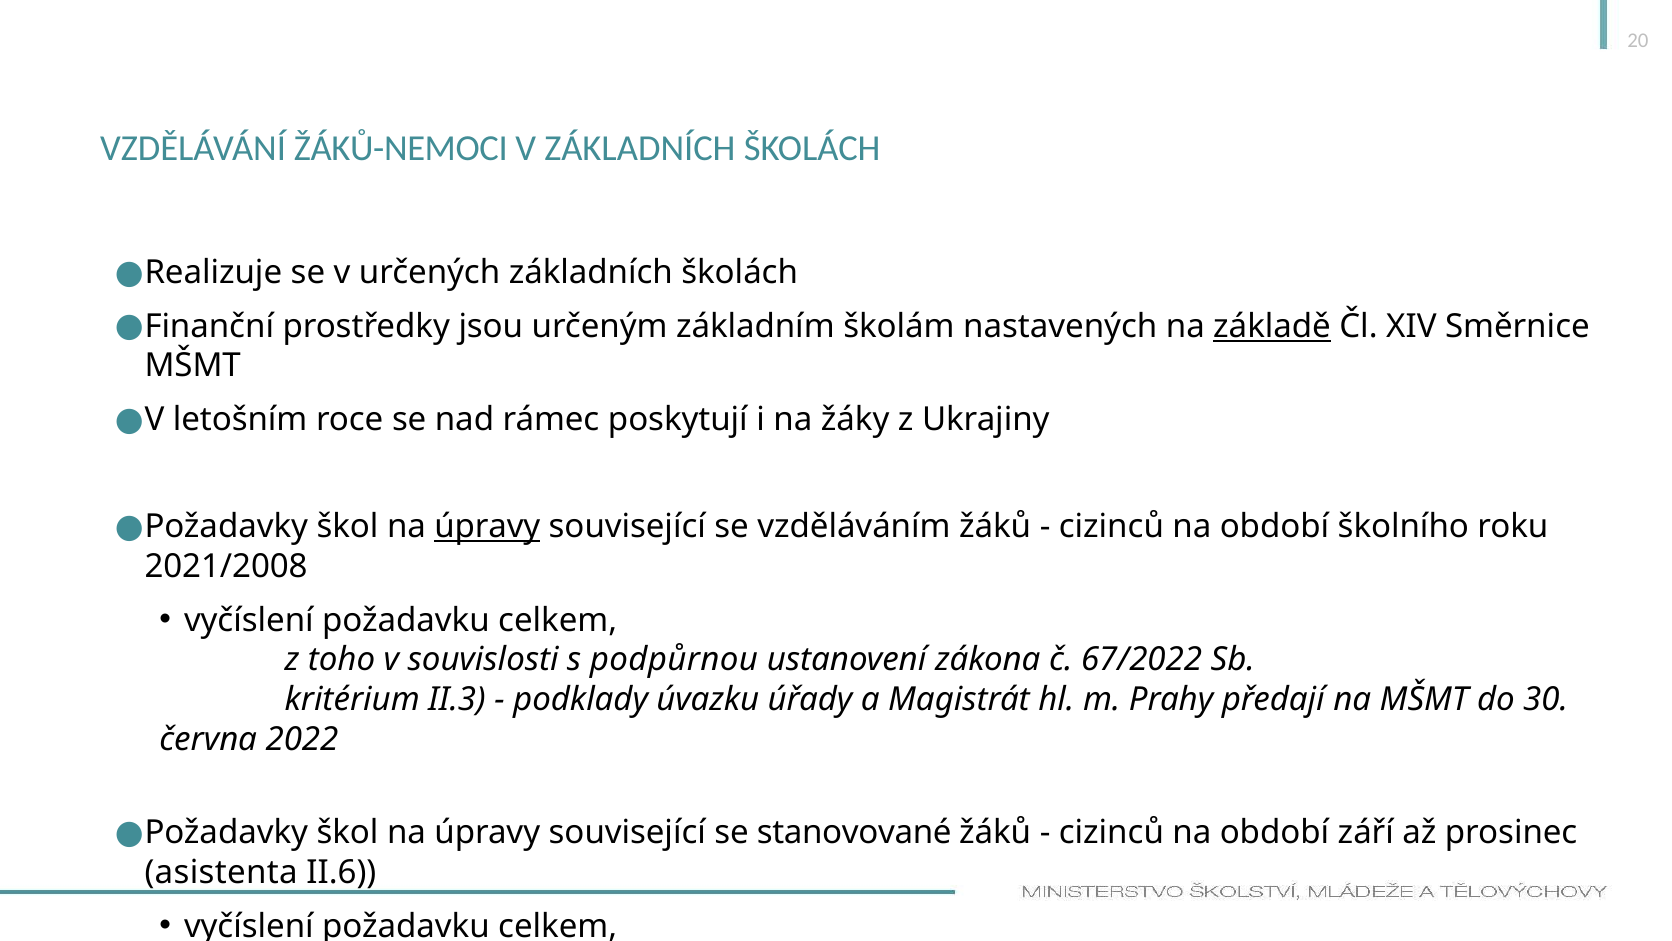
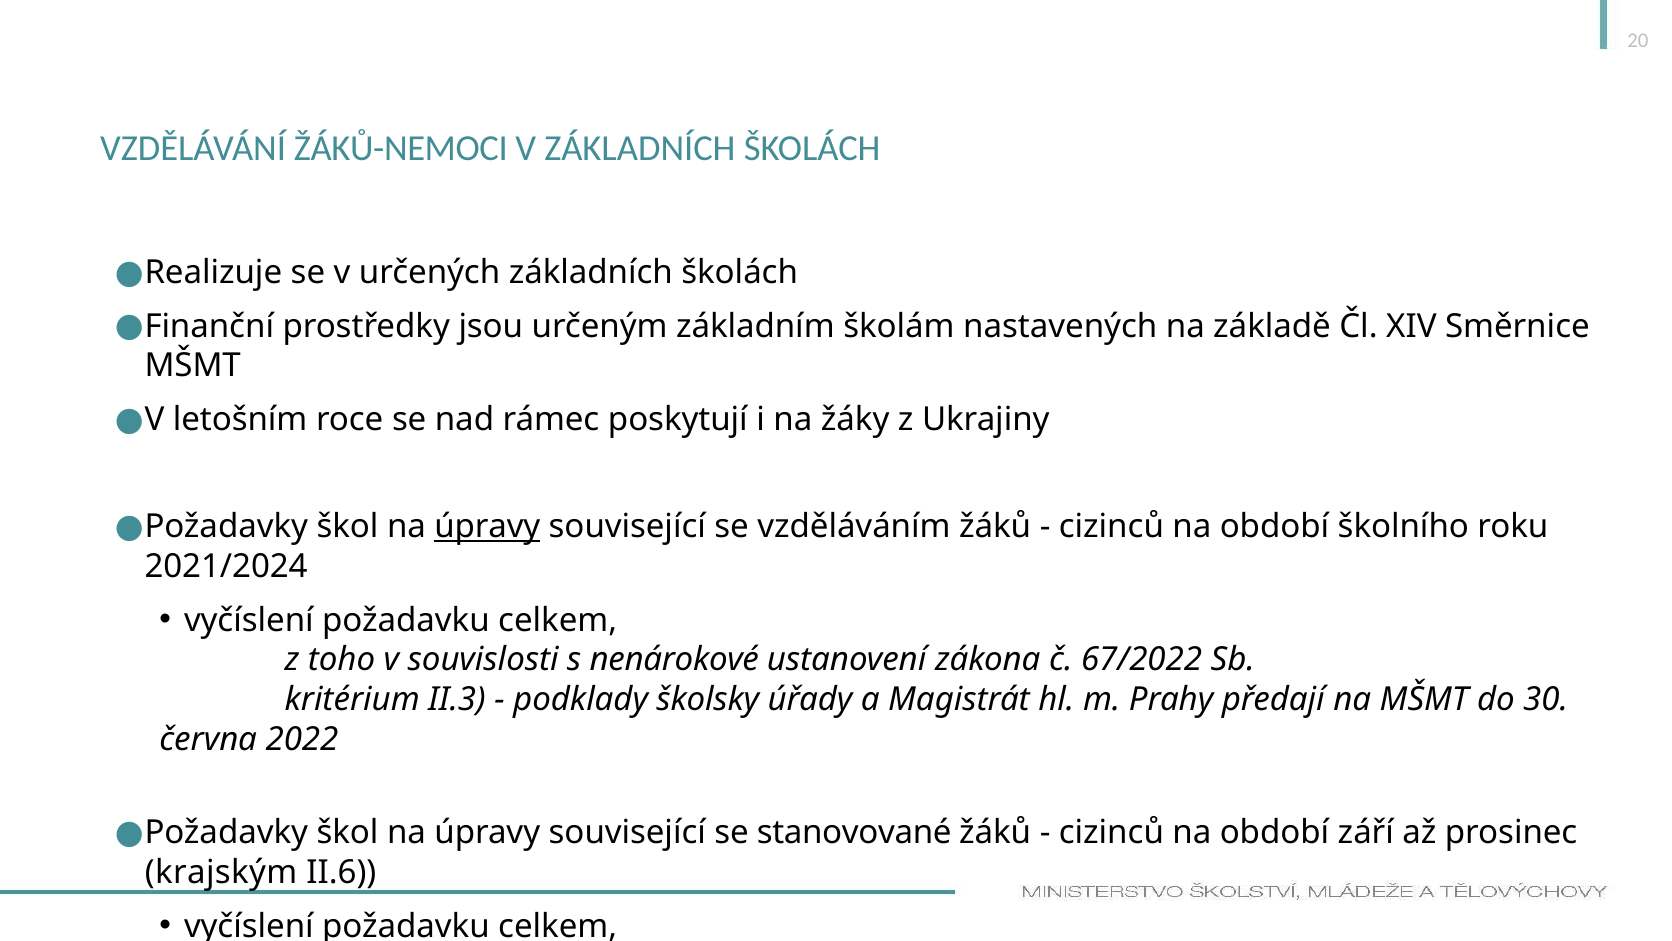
základě underline: present -> none
2021/2008: 2021/2008 -> 2021/2024
podpůrnou: podpůrnou -> nenárokové
úvazku: úvazku -> školsky
asistenta: asistenta -> krajským
